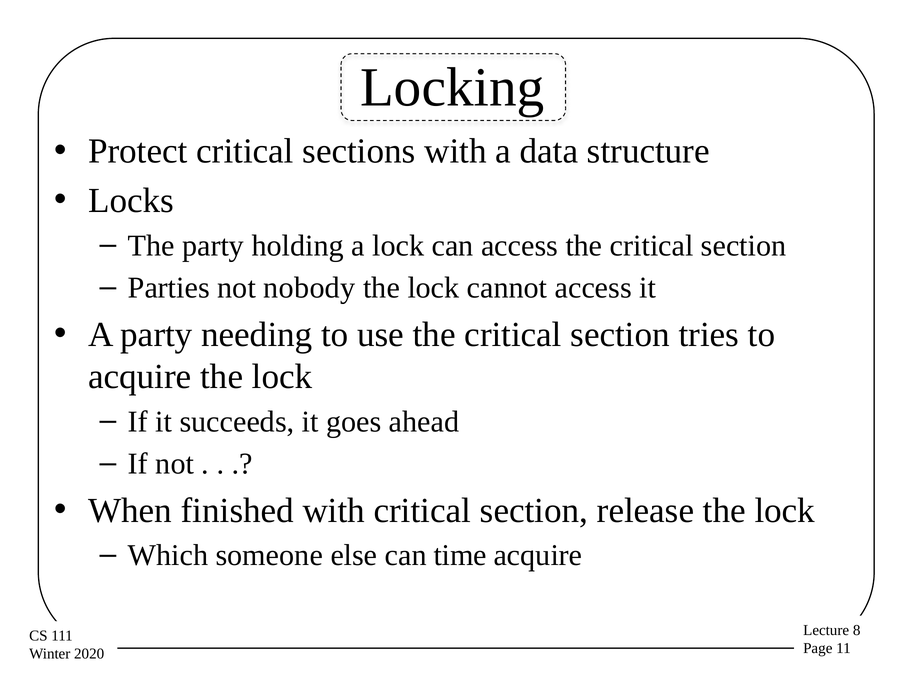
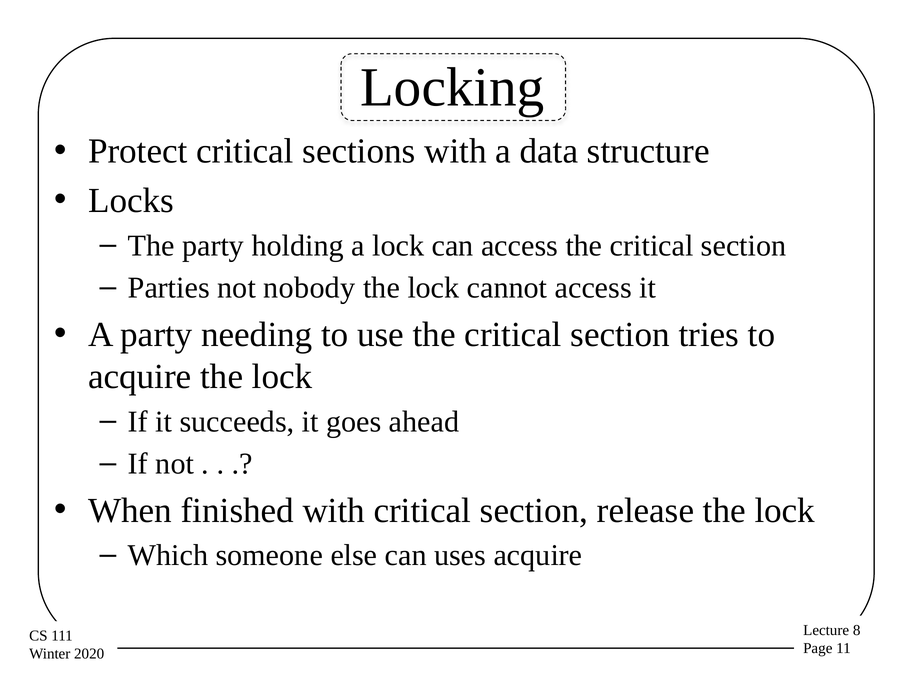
time: time -> uses
